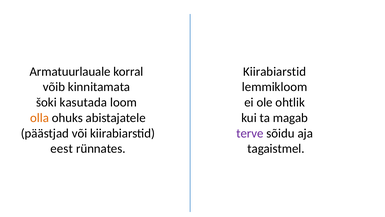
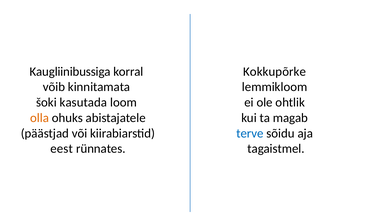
Armatuurlauale: Armatuurlauale -> Kaugliinibussiga
Kiirabiarstid at (275, 71): Kiirabiarstid -> Kokkupõrke
terve colour: purple -> blue
